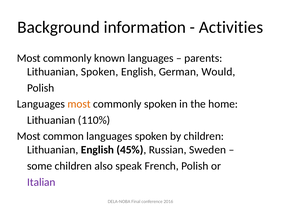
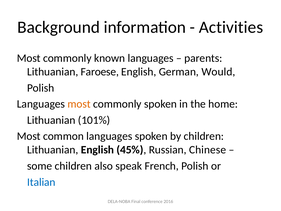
Lithuanian Spoken: Spoken -> Faroese
110%: 110% -> 101%
Sweden: Sweden -> Chinese
Italian colour: purple -> blue
